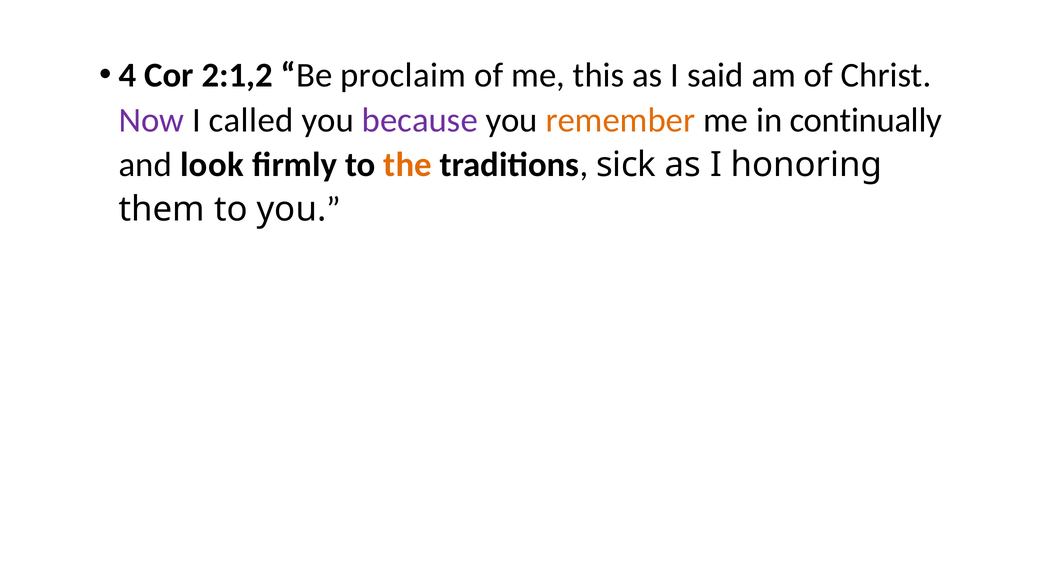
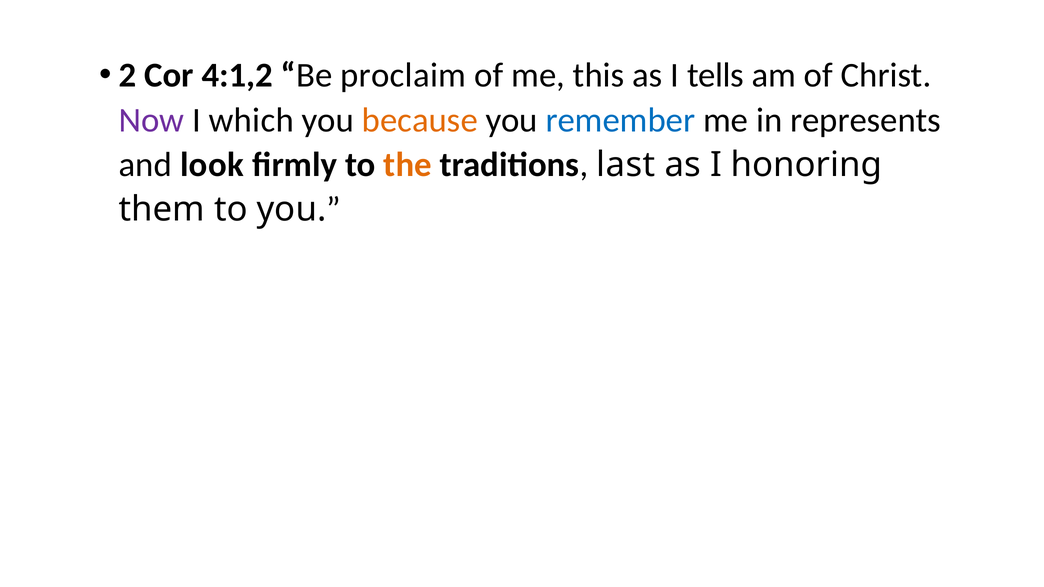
4: 4 -> 2
2:1,2: 2:1,2 -> 4:1,2
said: said -> tells
called: called -> which
because colour: purple -> orange
remember colour: orange -> blue
continually: continually -> represents
sick: sick -> last
